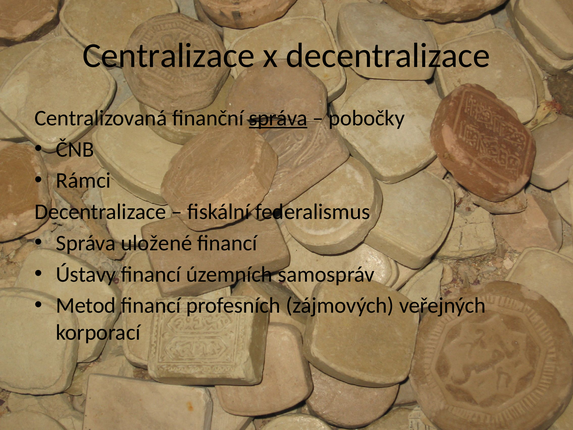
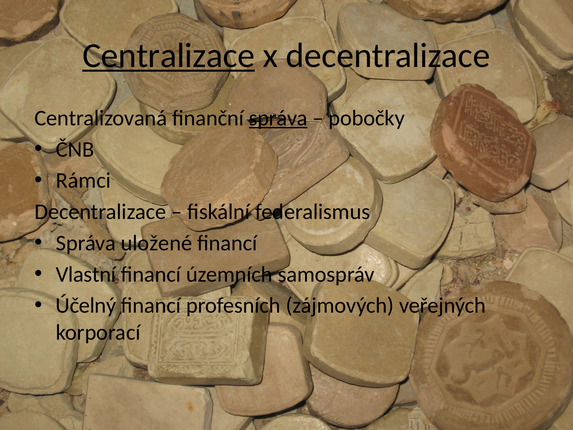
Centralizace underline: none -> present
Ústavy: Ústavy -> Vlastní
Metod: Metod -> Účelný
